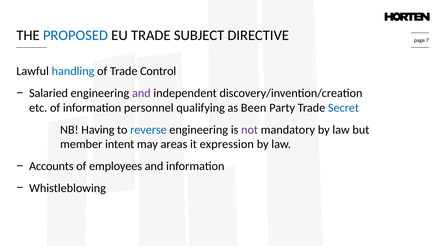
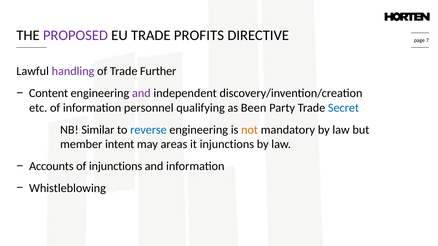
PROPOSED colour: blue -> purple
SUBJECT: SUBJECT -> PROFITS
handling colour: blue -> purple
Control: Control -> Further
Salaried: Salaried -> Content
Having: Having -> Similar
not colour: purple -> orange
it expression: expression -> injunctions
of employees: employees -> injunctions
